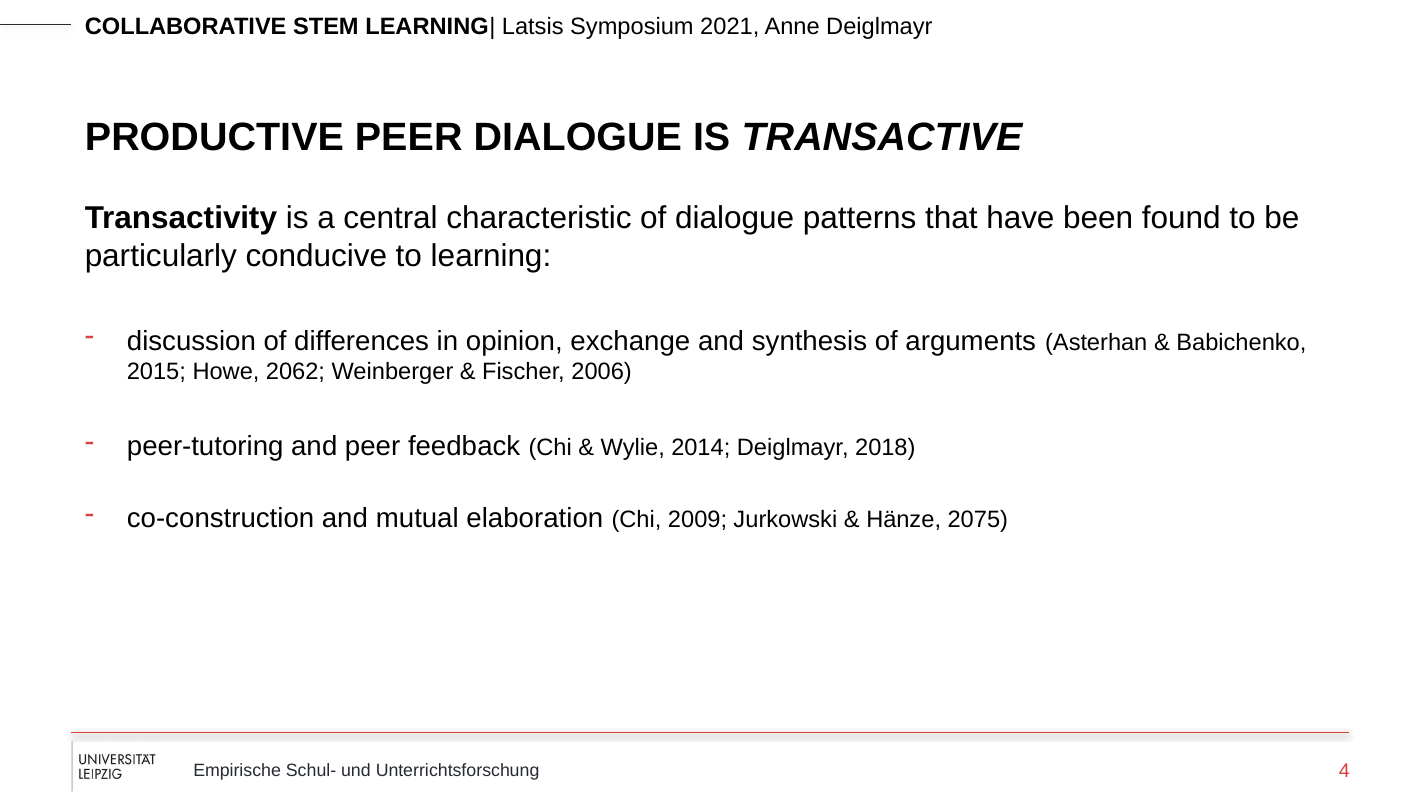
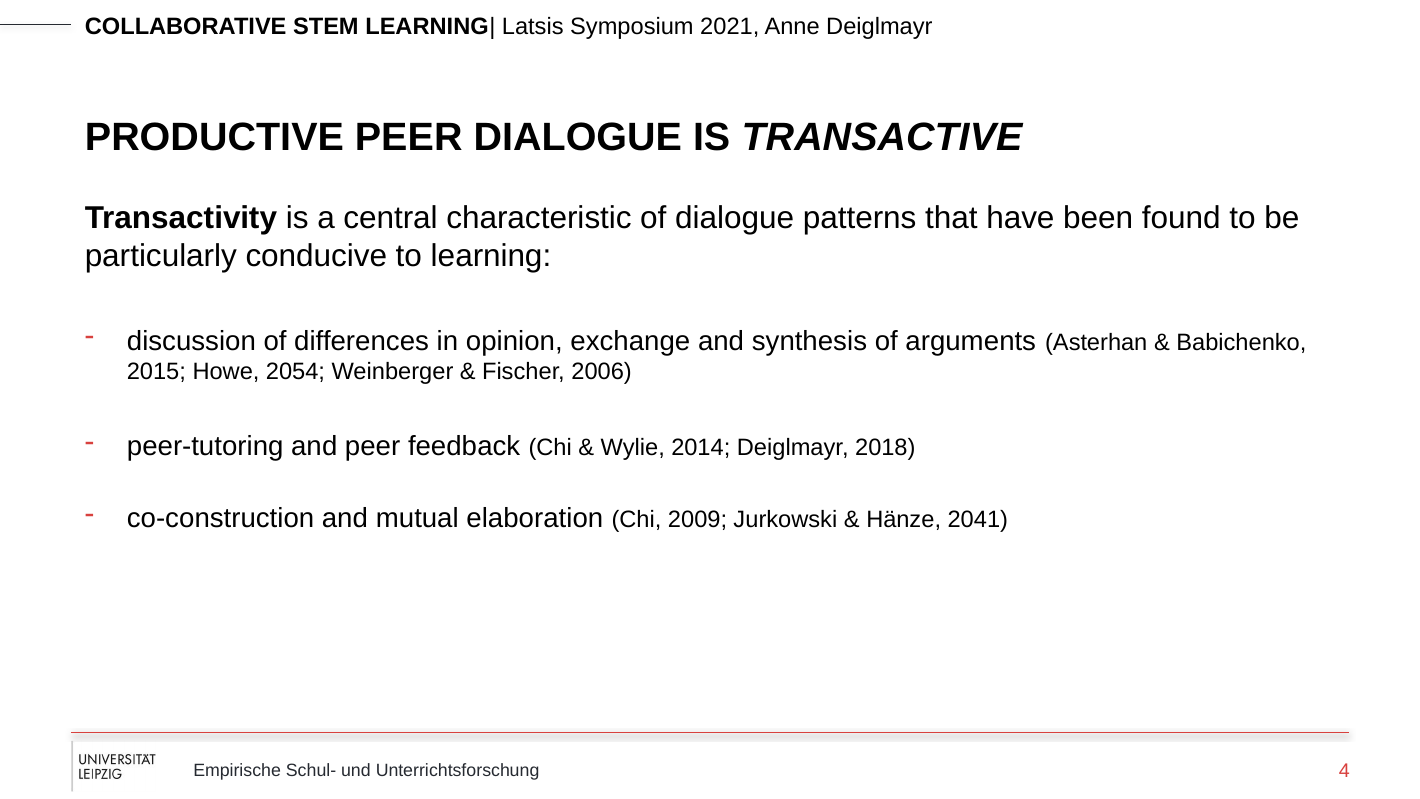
2062: 2062 -> 2054
2075: 2075 -> 2041
